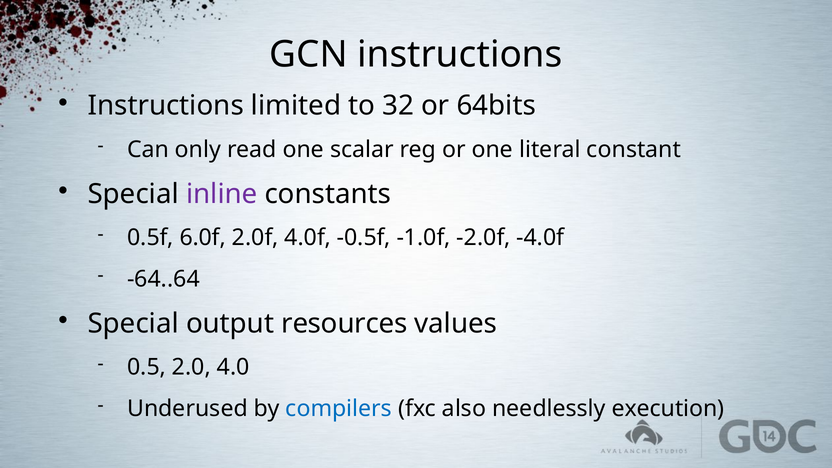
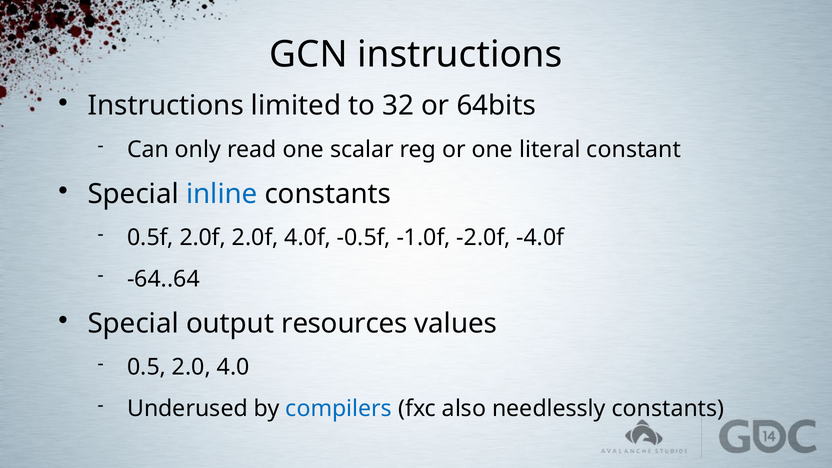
inline colour: purple -> blue
0.5f 6.0f: 6.0f -> 2.0f
needlessly execution: execution -> constants
